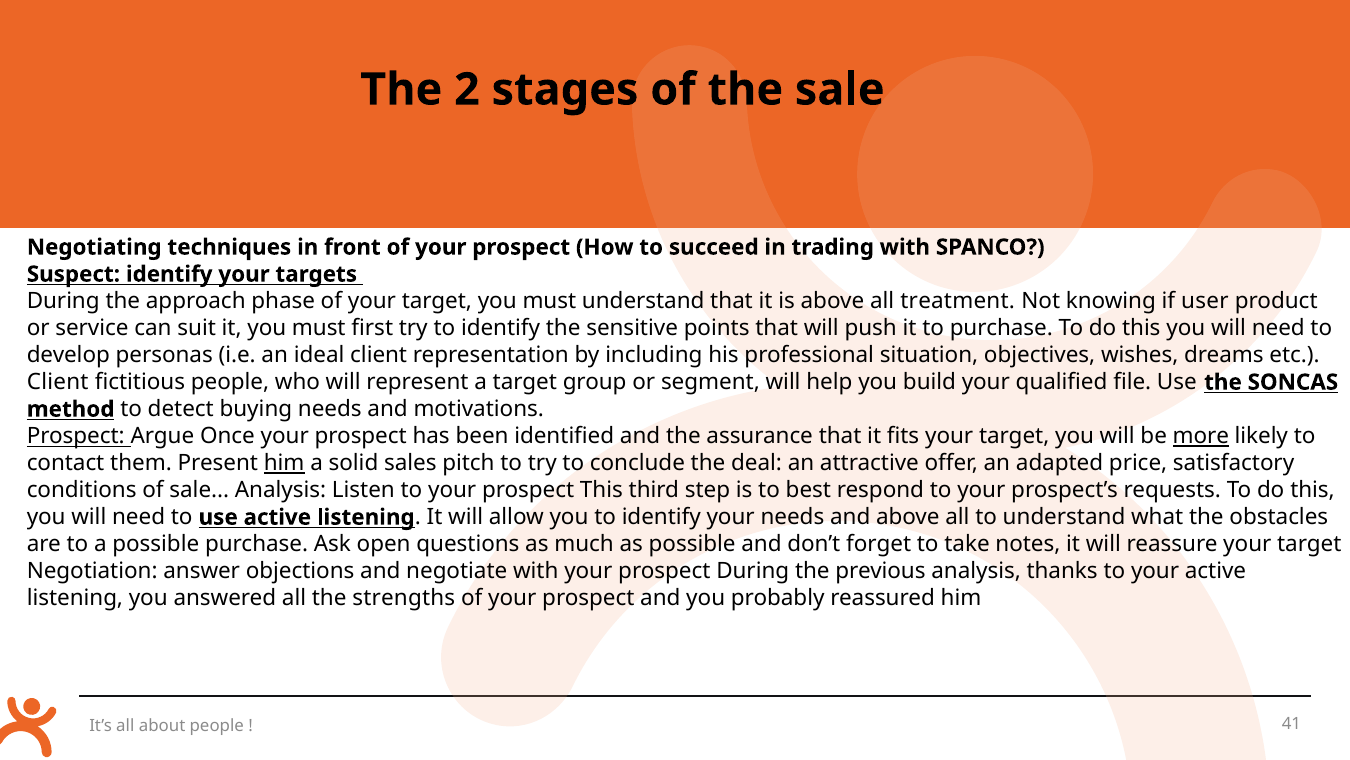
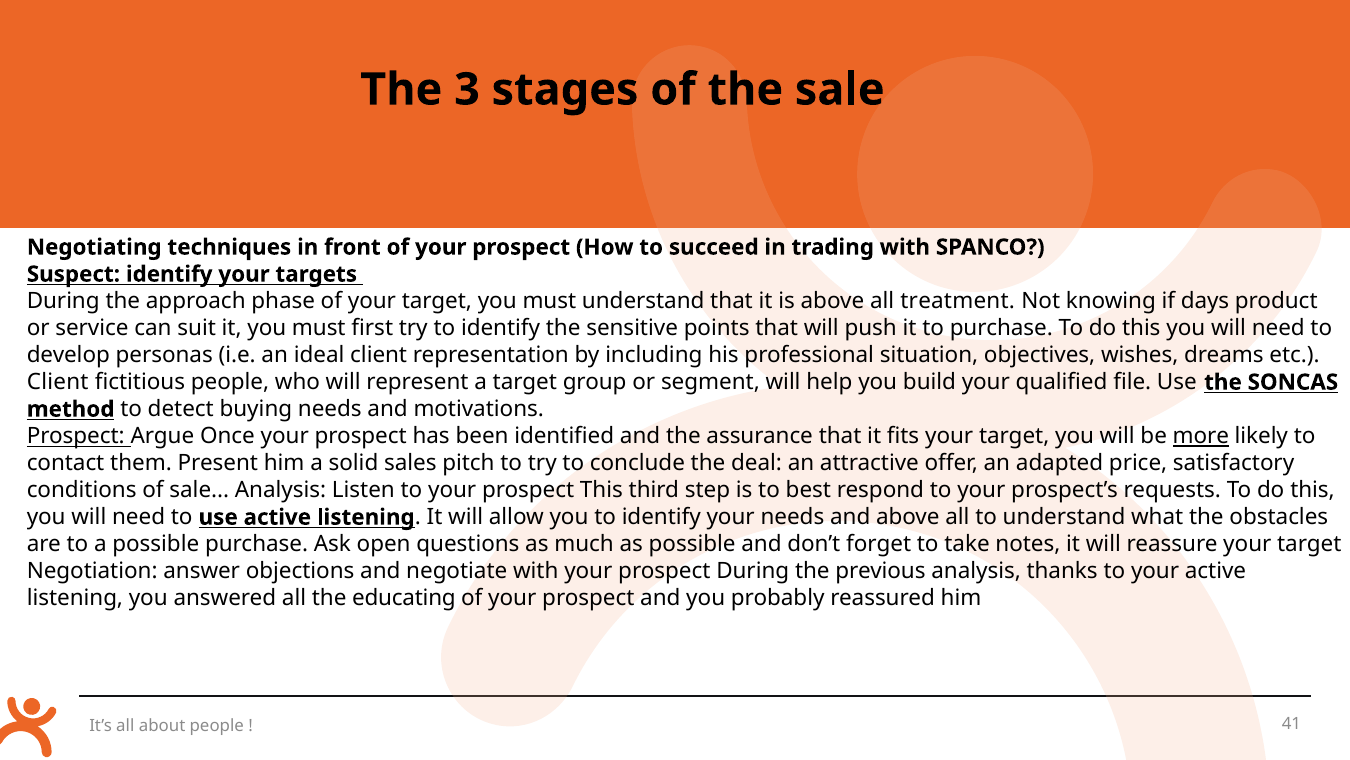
2: 2 -> 3
user: user -> days
him at (284, 463) underline: present -> none
strengths: strengths -> educating
